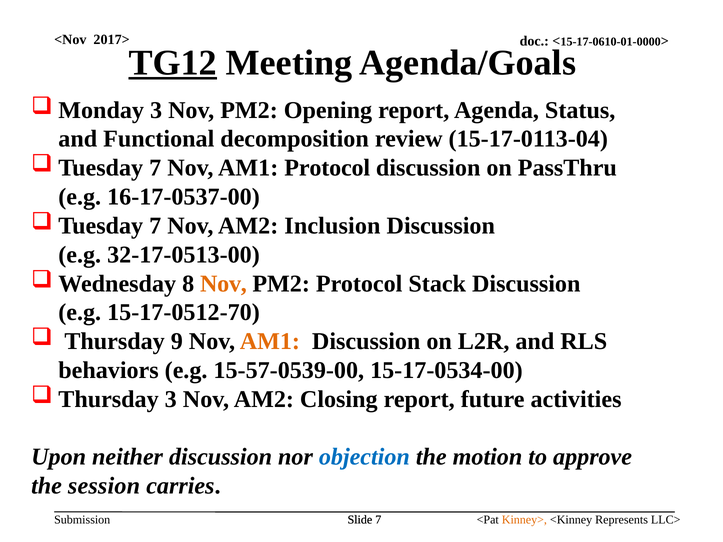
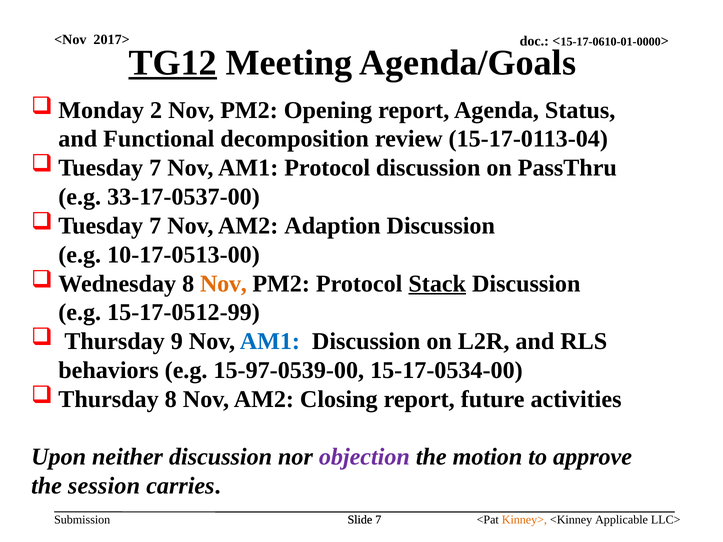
3 at (156, 110): 3 -> 2
16-17-0537-00: 16-17-0537-00 -> 33-17-0537-00
Inclusion: Inclusion -> Adaption
32-17-0513-00: 32-17-0513-00 -> 10-17-0513-00
Stack underline: none -> present
15-17-0512-70: 15-17-0512-70 -> 15-17-0512-99
AM1 at (270, 342) colour: orange -> blue
15-57-0539-00: 15-57-0539-00 -> 15-97-0539-00
3 at (171, 399): 3 -> 8
objection colour: blue -> purple
Represents: Represents -> Applicable
